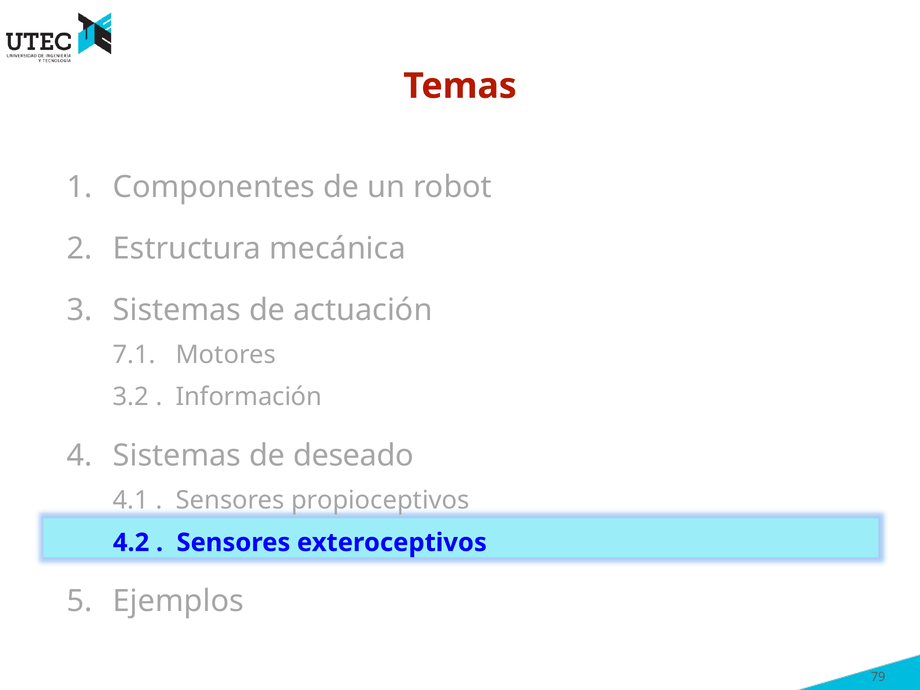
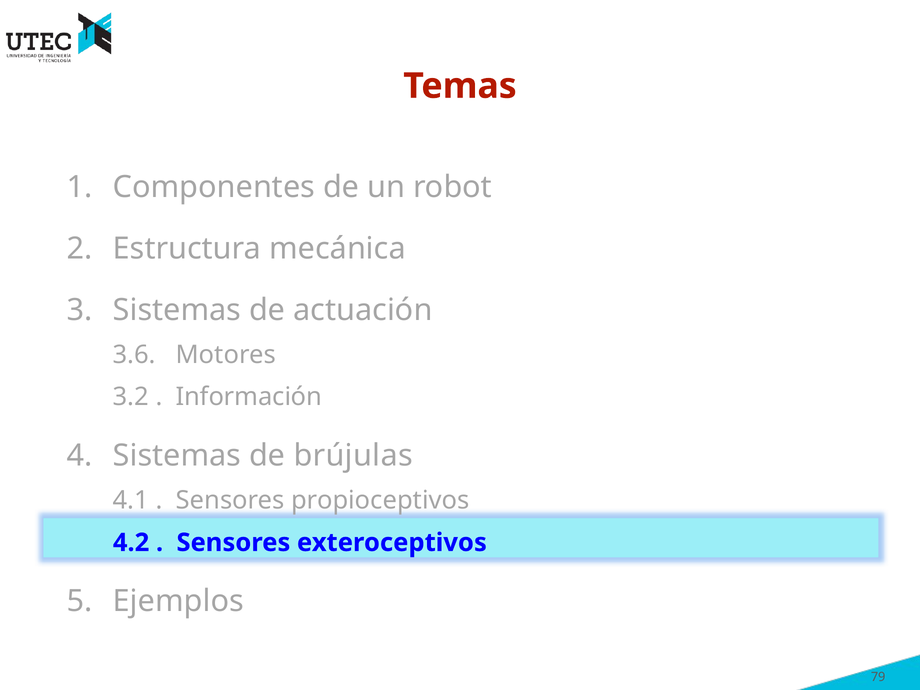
7.1: 7.1 -> 3.6
deseado: deseado -> brújulas
